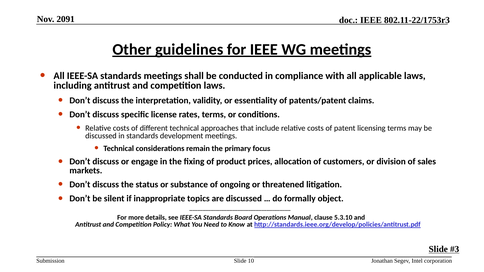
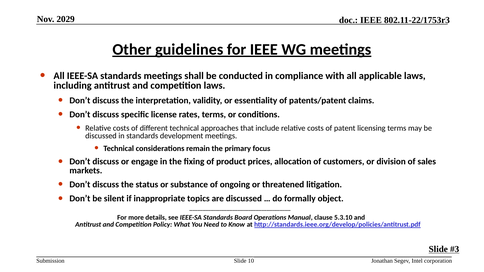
2091: 2091 -> 2029
